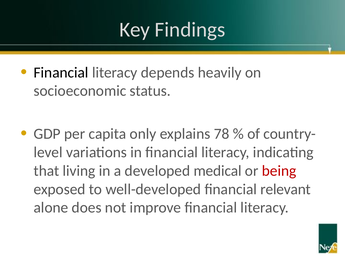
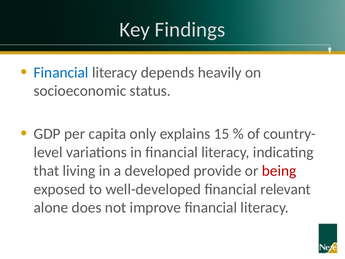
Financial at (61, 72) colour: black -> blue
78: 78 -> 15
medical: medical -> provide
